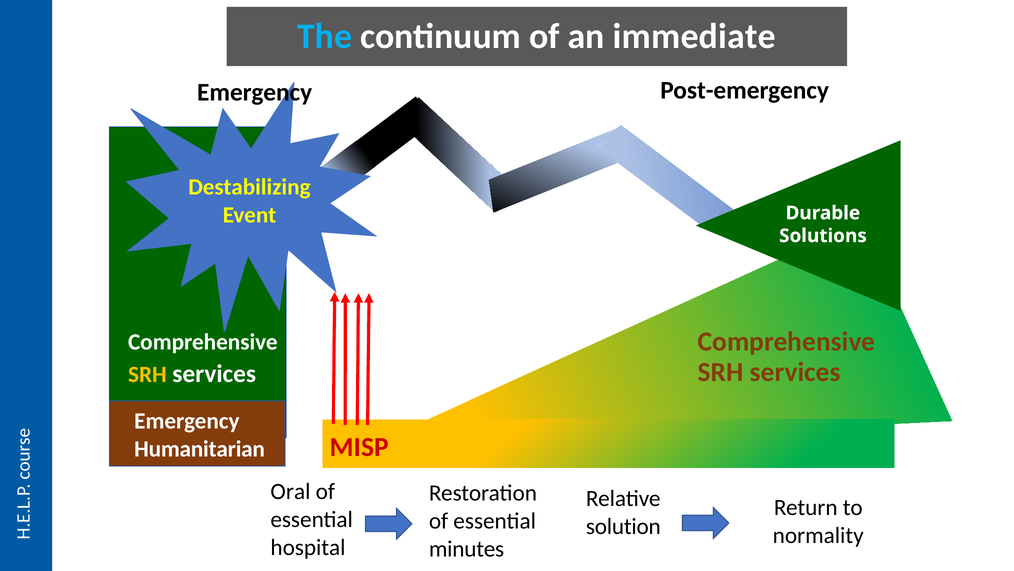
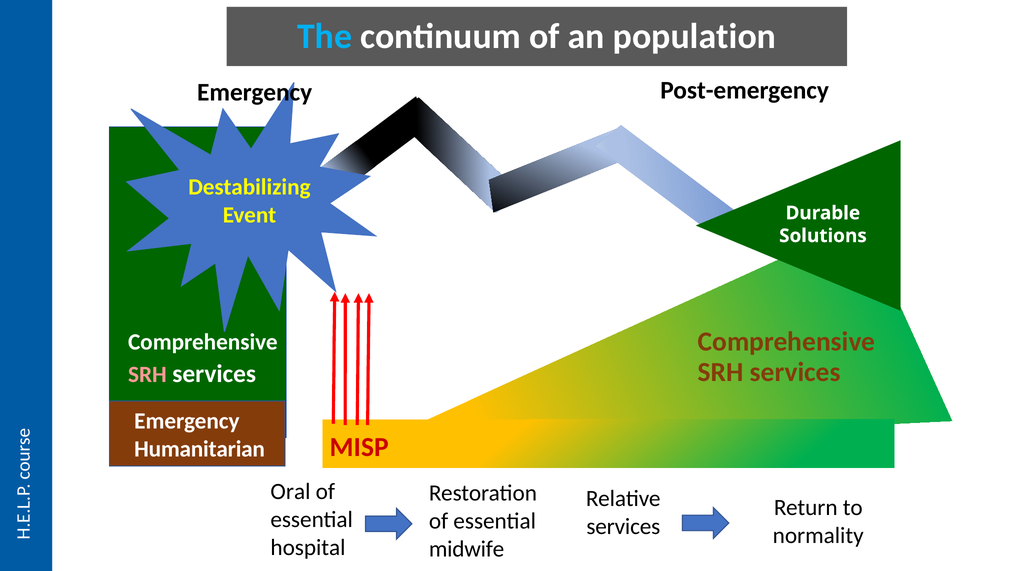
immediate: immediate -> population
SRH at (147, 374) colour: yellow -> pink
solution at (623, 526): solution -> services
minutes: minutes -> midwife
